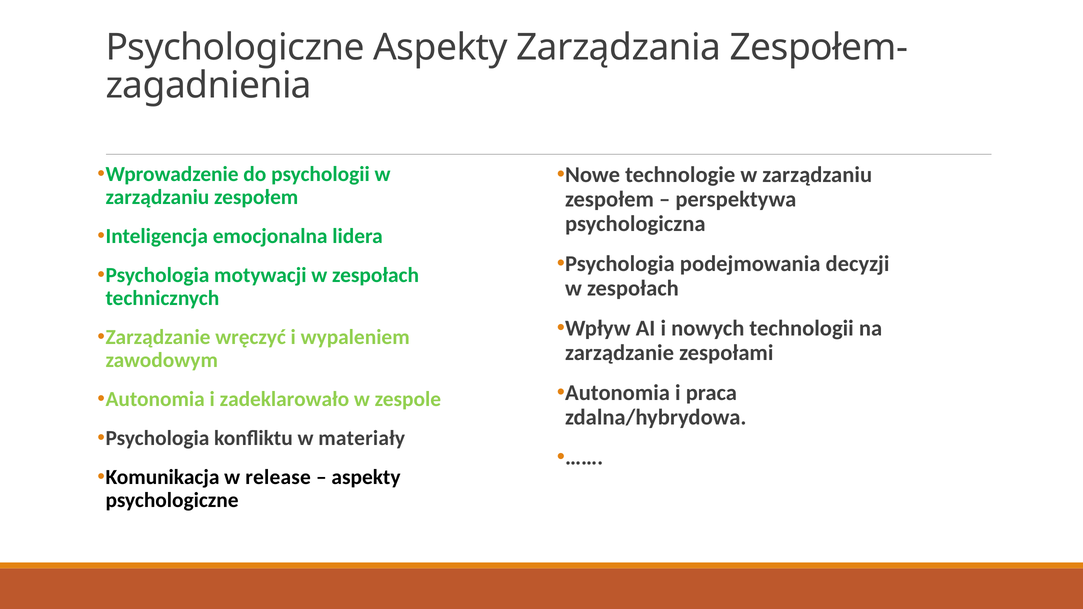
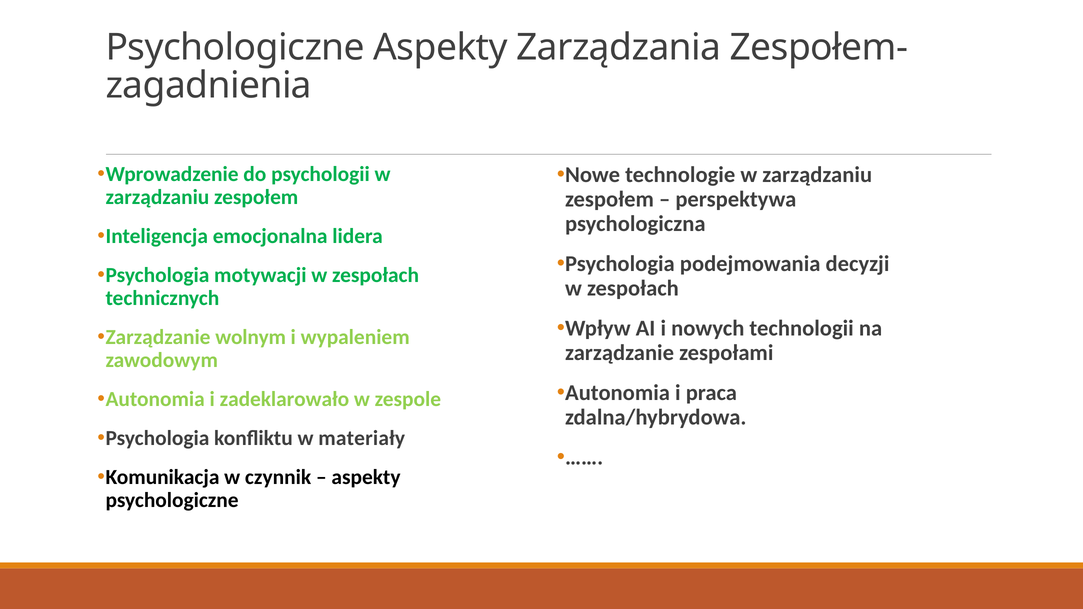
wręczyć: wręczyć -> wolnym
release: release -> czynnik
